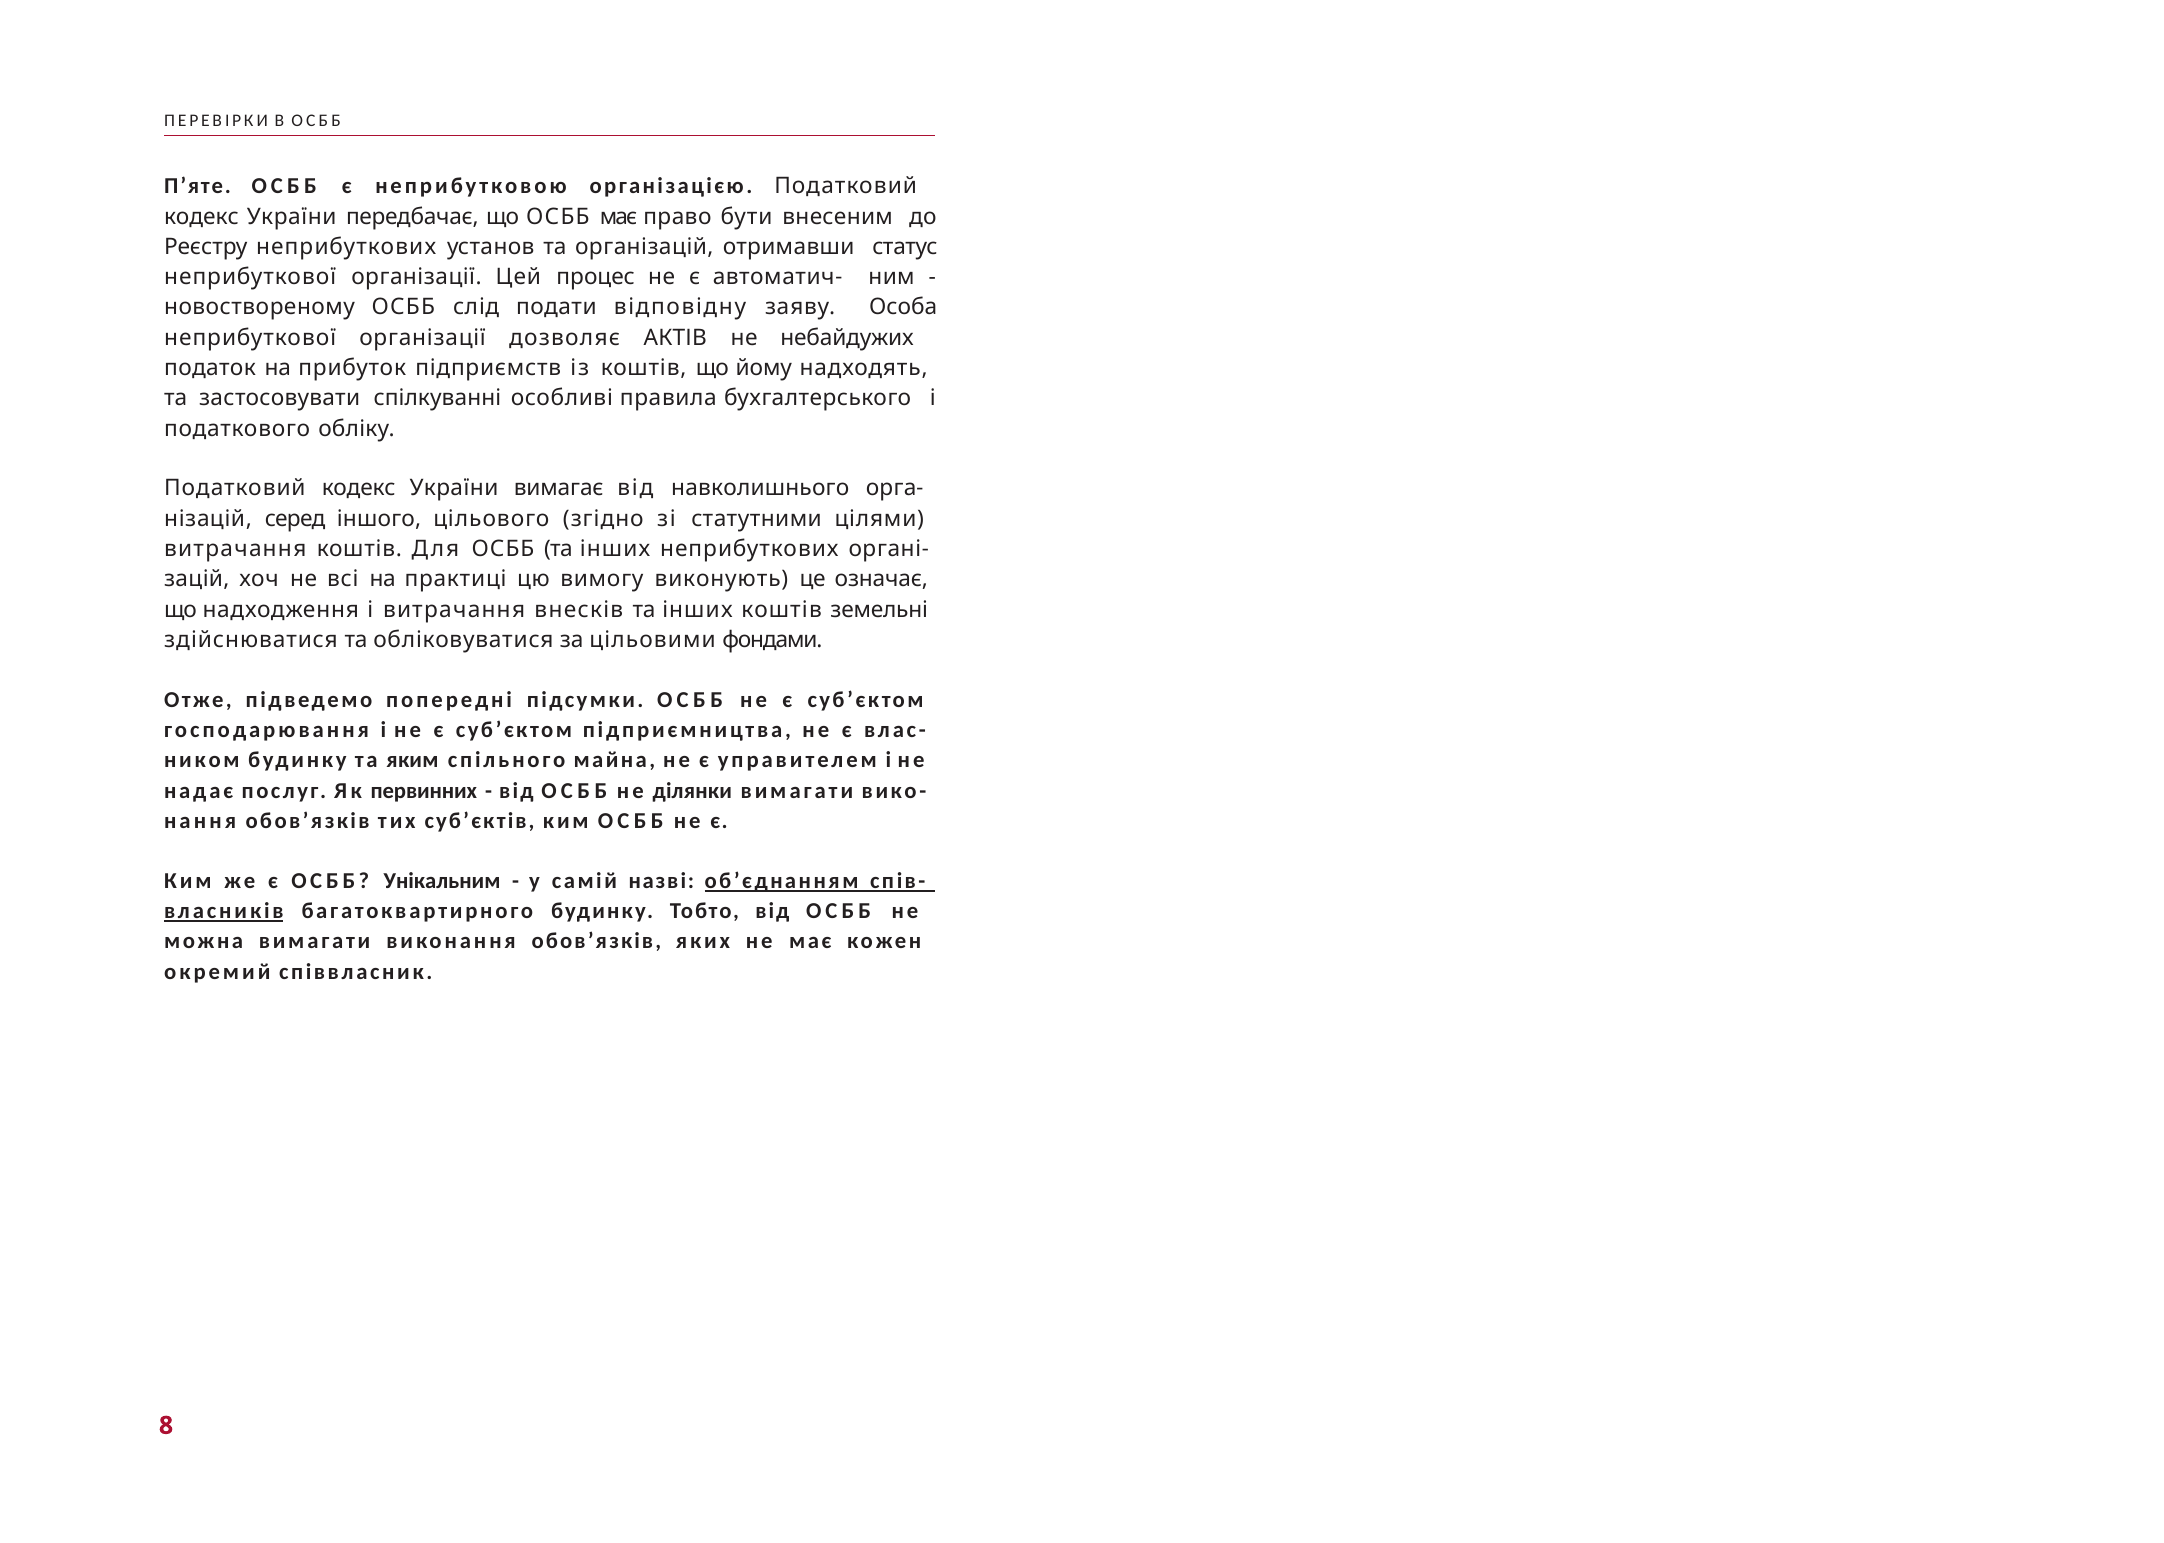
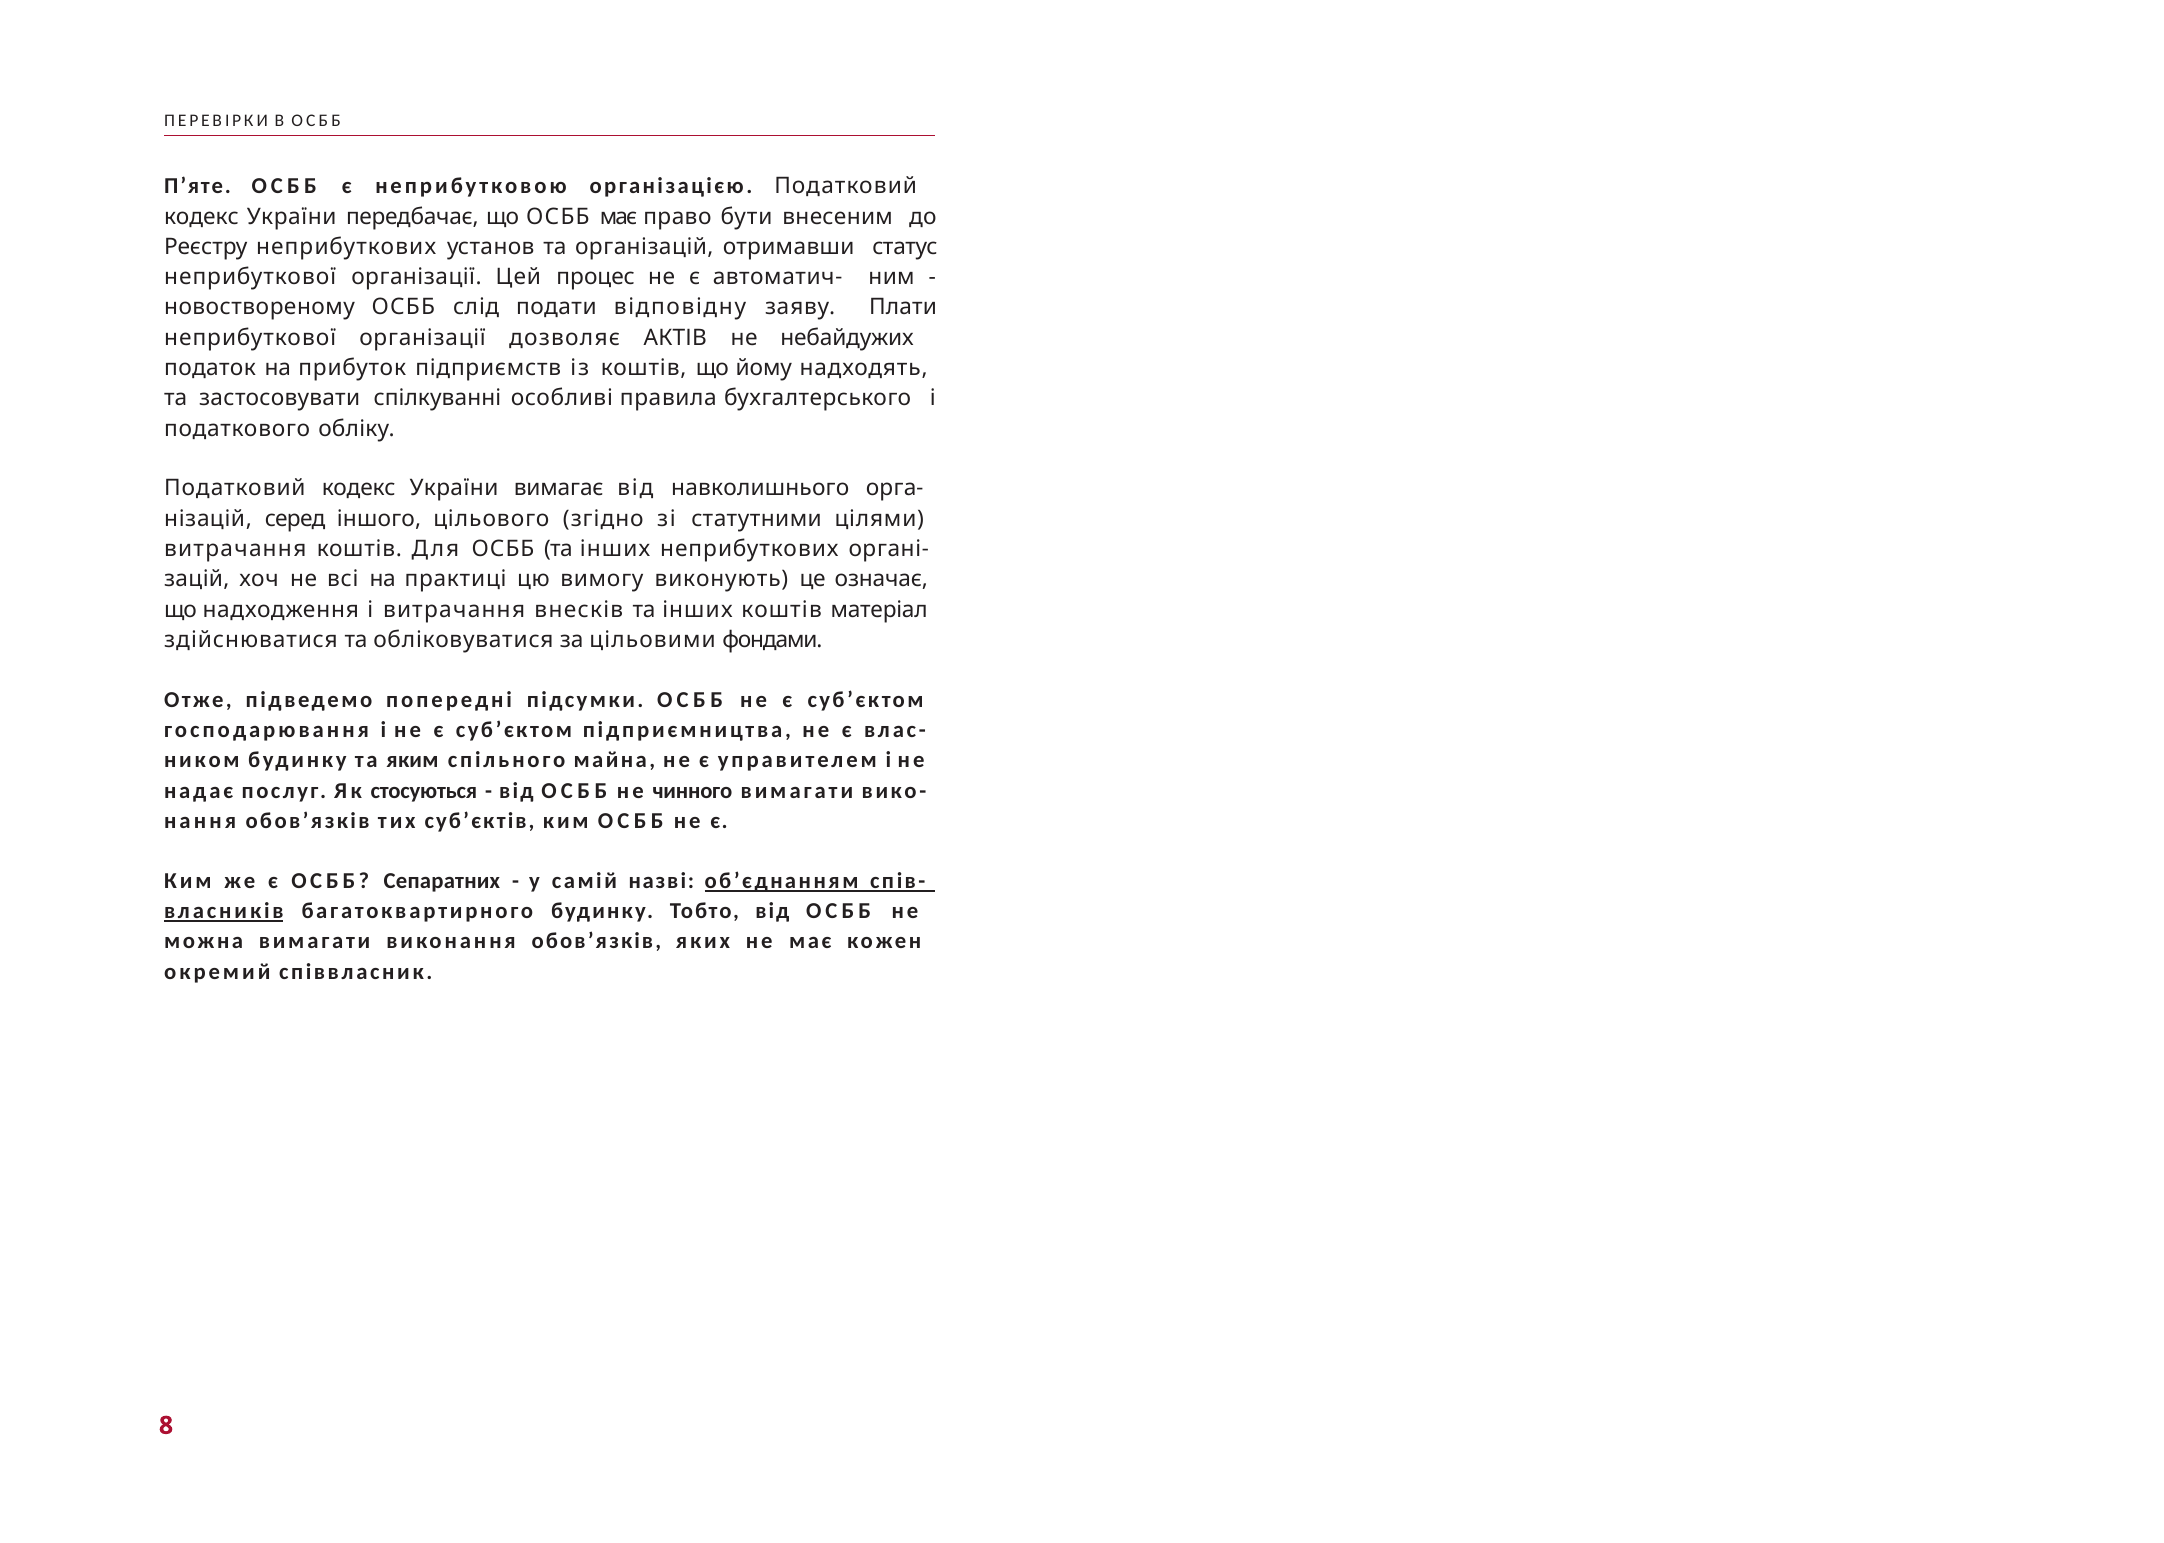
Особа: Особа -> Плати
земельні: земельні -> матеріал
первинних: первинних -> стосуються
ділянки: ділянки -> чинного
Унікальним: Унікальним -> Сепаратних
